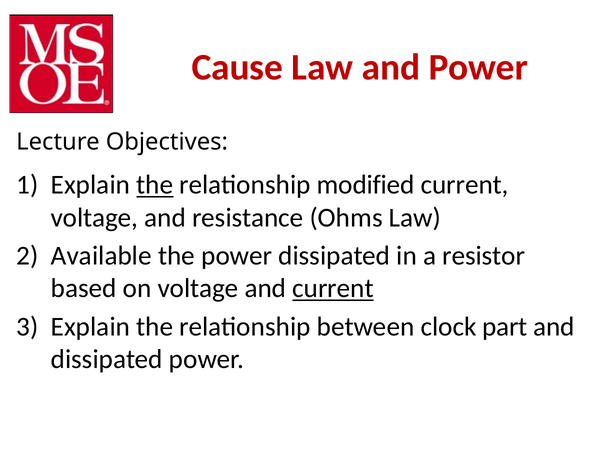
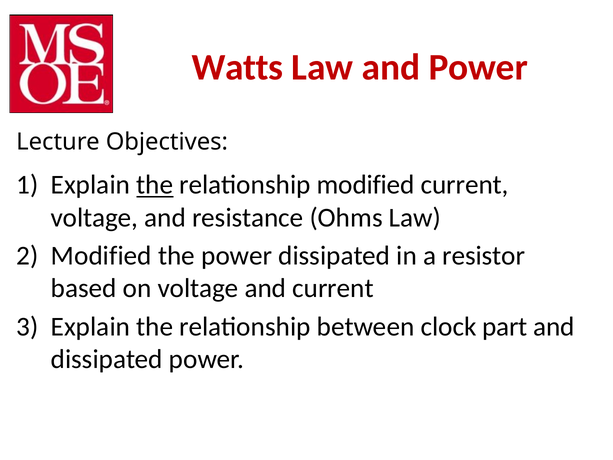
Cause: Cause -> Watts
Available at (101, 256): Available -> Modified
current at (333, 288) underline: present -> none
